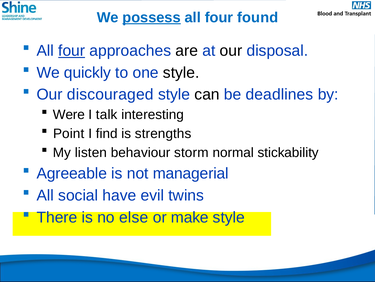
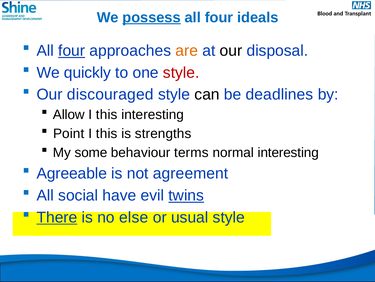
found: found -> ideals
are colour: black -> orange
style at (181, 72) colour: black -> red
Were: Were -> Allow
talk at (107, 114): talk -> this
find at (107, 133): find -> this
listen: listen -> some
storm: storm -> terms
normal stickability: stickability -> interesting
managerial: managerial -> agreement
twins underline: none -> present
There underline: none -> present
make: make -> usual
